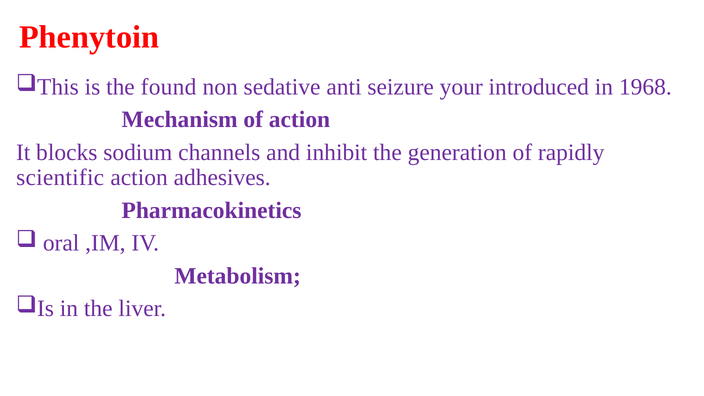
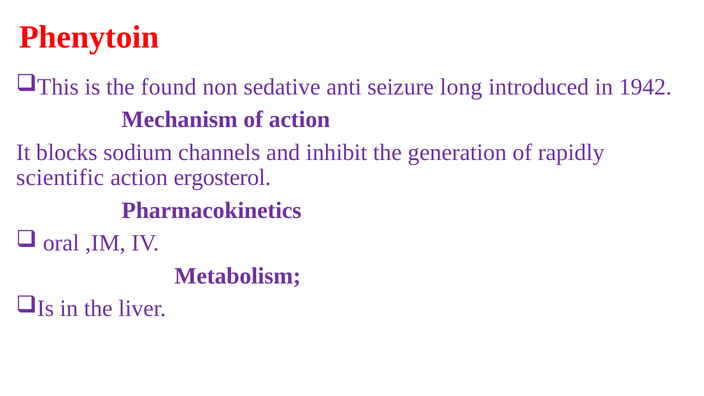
your: your -> long
1968: 1968 -> 1942
adhesives: adhesives -> ergosterol
